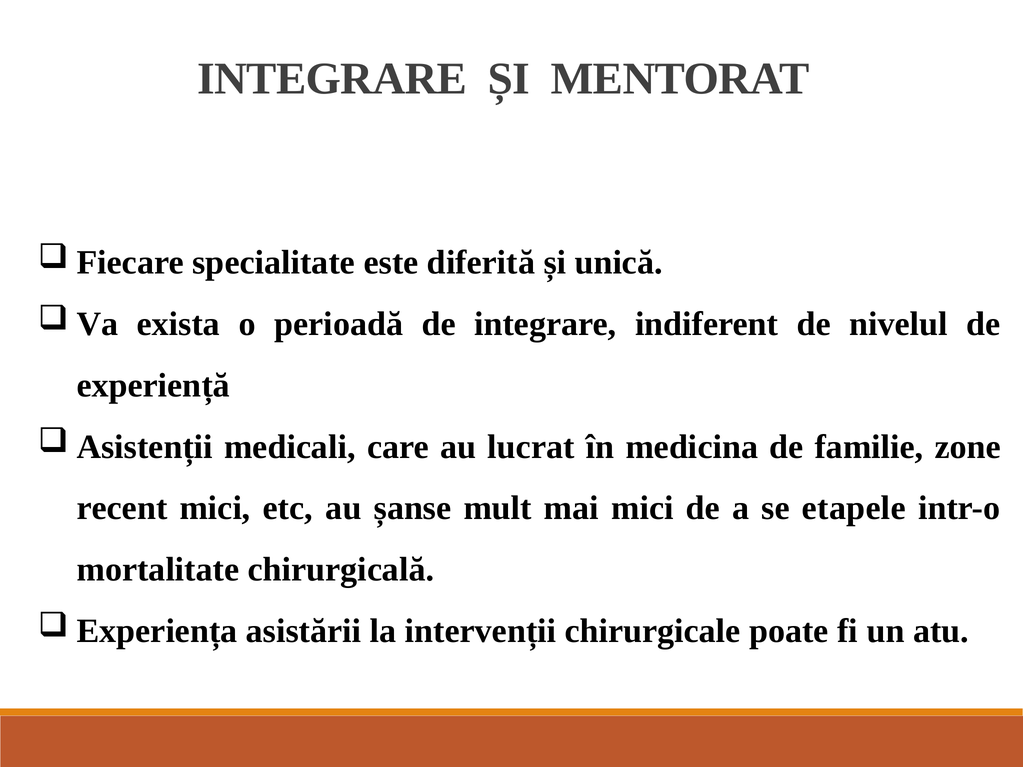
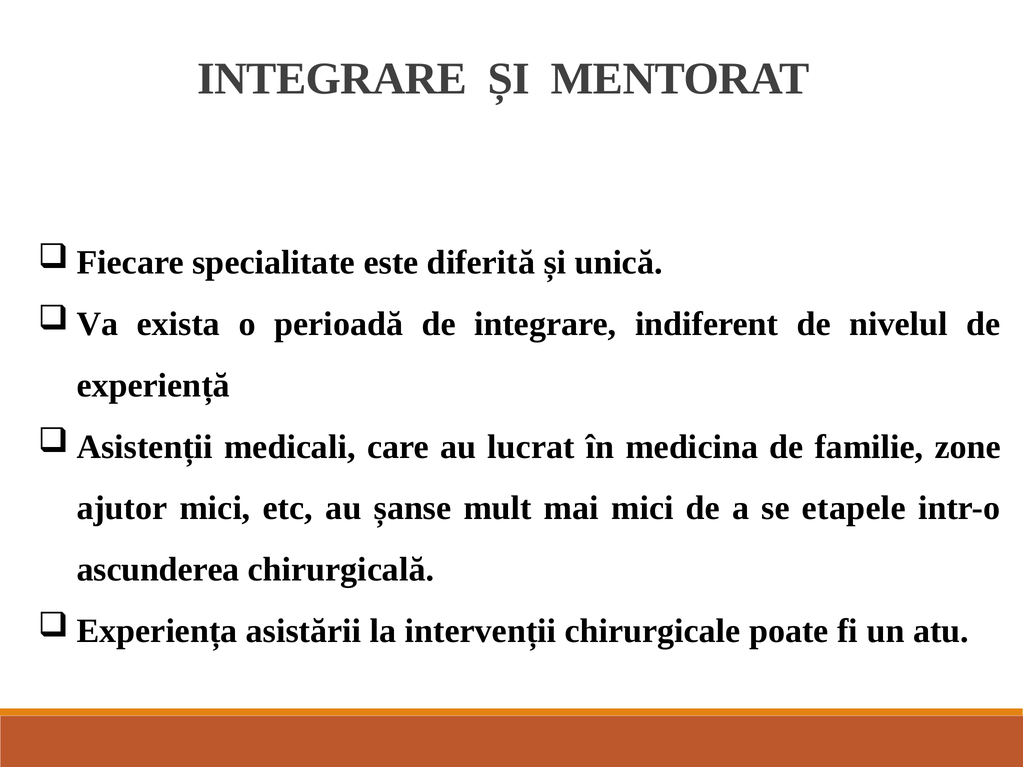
recent: recent -> ajutor
mortalitate: mortalitate -> ascunderea
